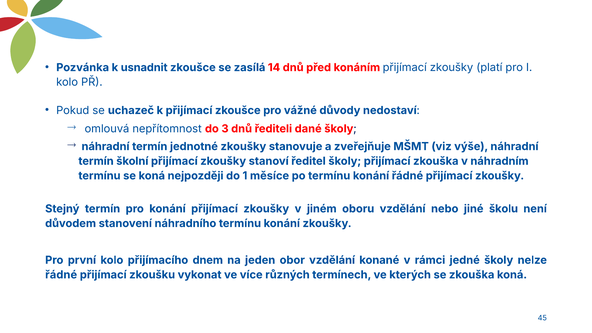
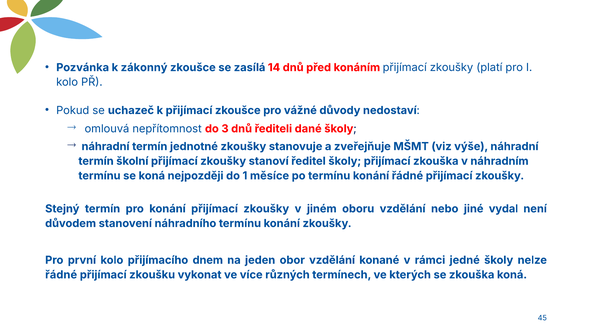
usnadnit: usnadnit -> zákonný
školu: školu -> vydal
